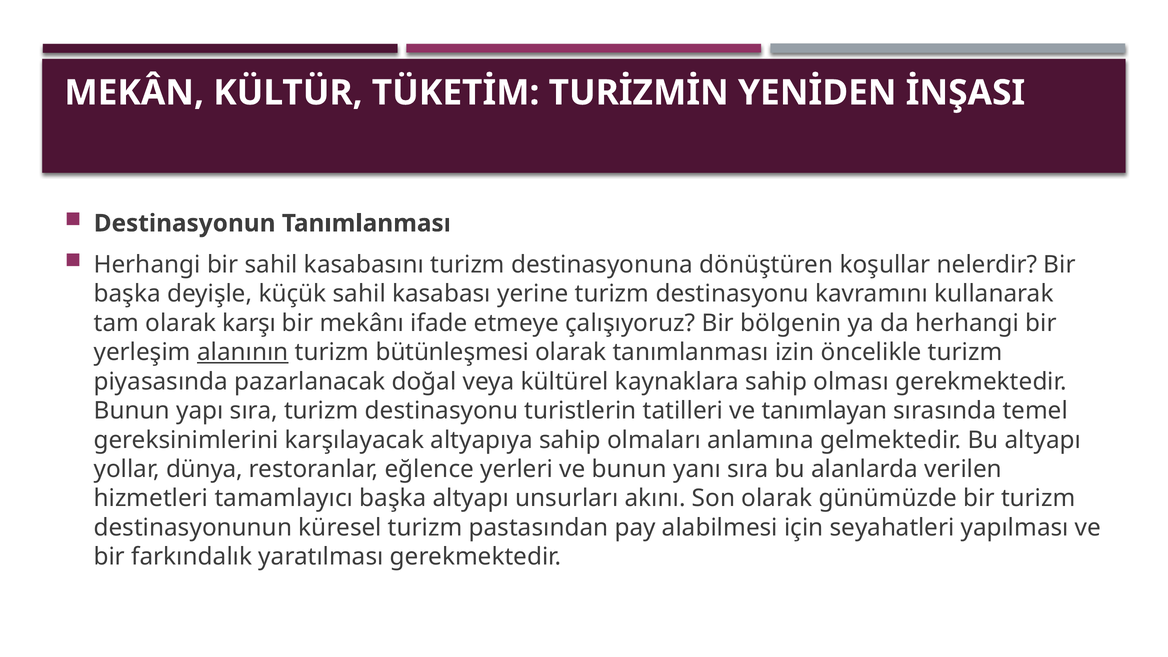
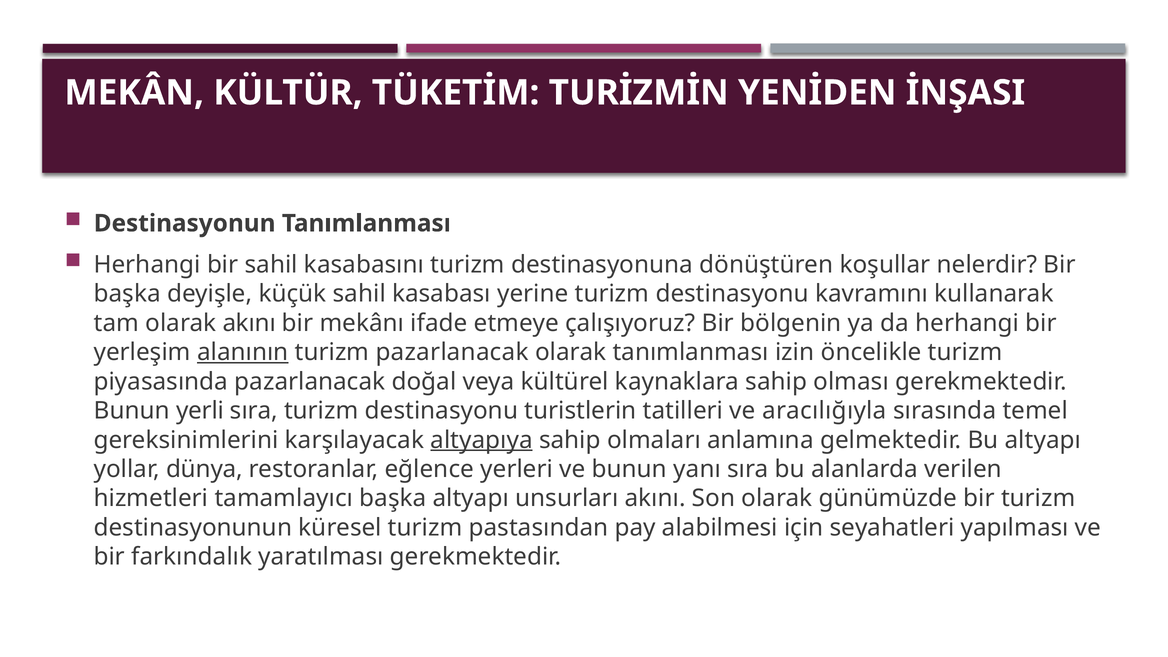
olarak karşı: karşı -> akını
turizm bütünleşmesi: bütünleşmesi -> pazarlanacak
yapı: yapı -> yerli
tanımlayan: tanımlayan -> aracılığıyla
altyapıya underline: none -> present
